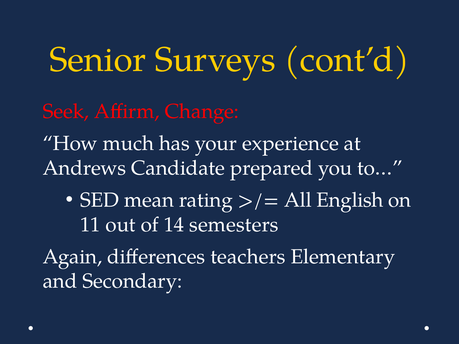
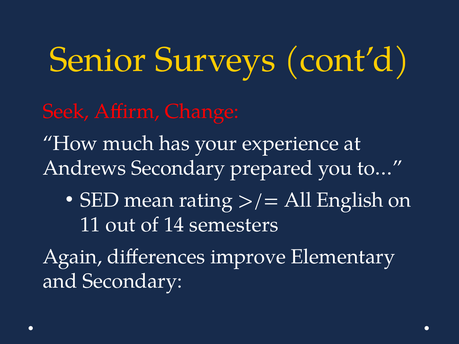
Andrews Candidate: Candidate -> Secondary
teachers: teachers -> improve
